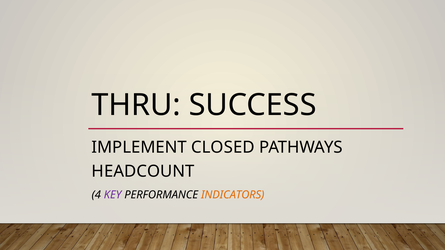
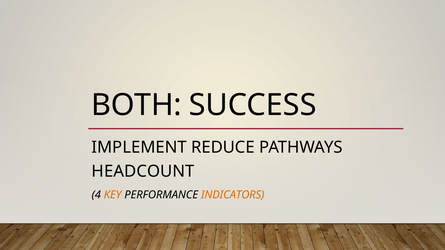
THRU: THRU -> BOTH
CLOSED: CLOSED -> REDUCE
KEY colour: purple -> orange
